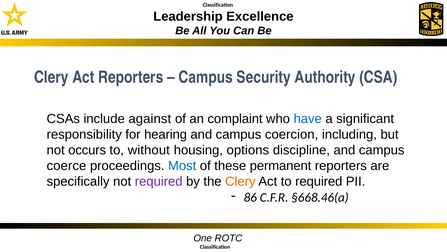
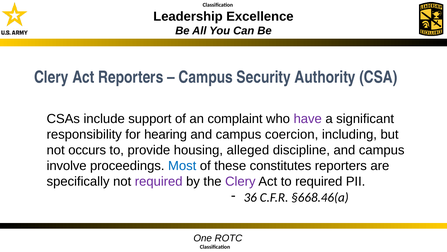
against: against -> support
have colour: blue -> purple
without: without -> provide
options: options -> alleged
coerce: coerce -> involve
permanent: permanent -> constitutes
Clery at (240, 181) colour: orange -> purple
86: 86 -> 36
